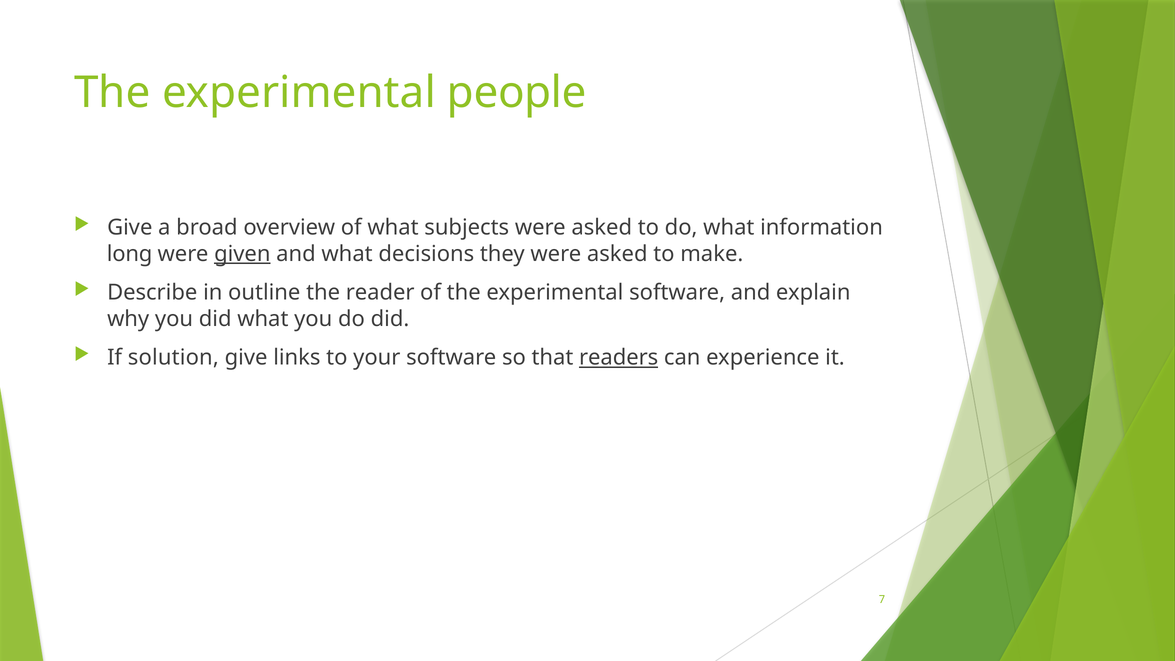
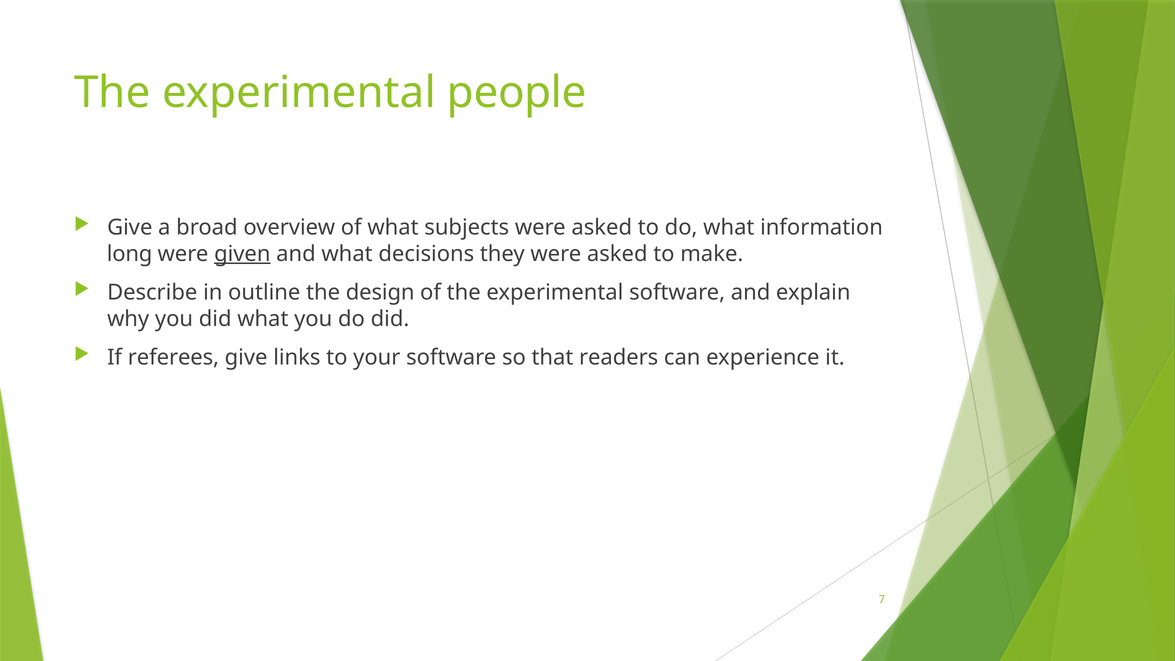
reader: reader -> design
solution: solution -> referees
readers underline: present -> none
